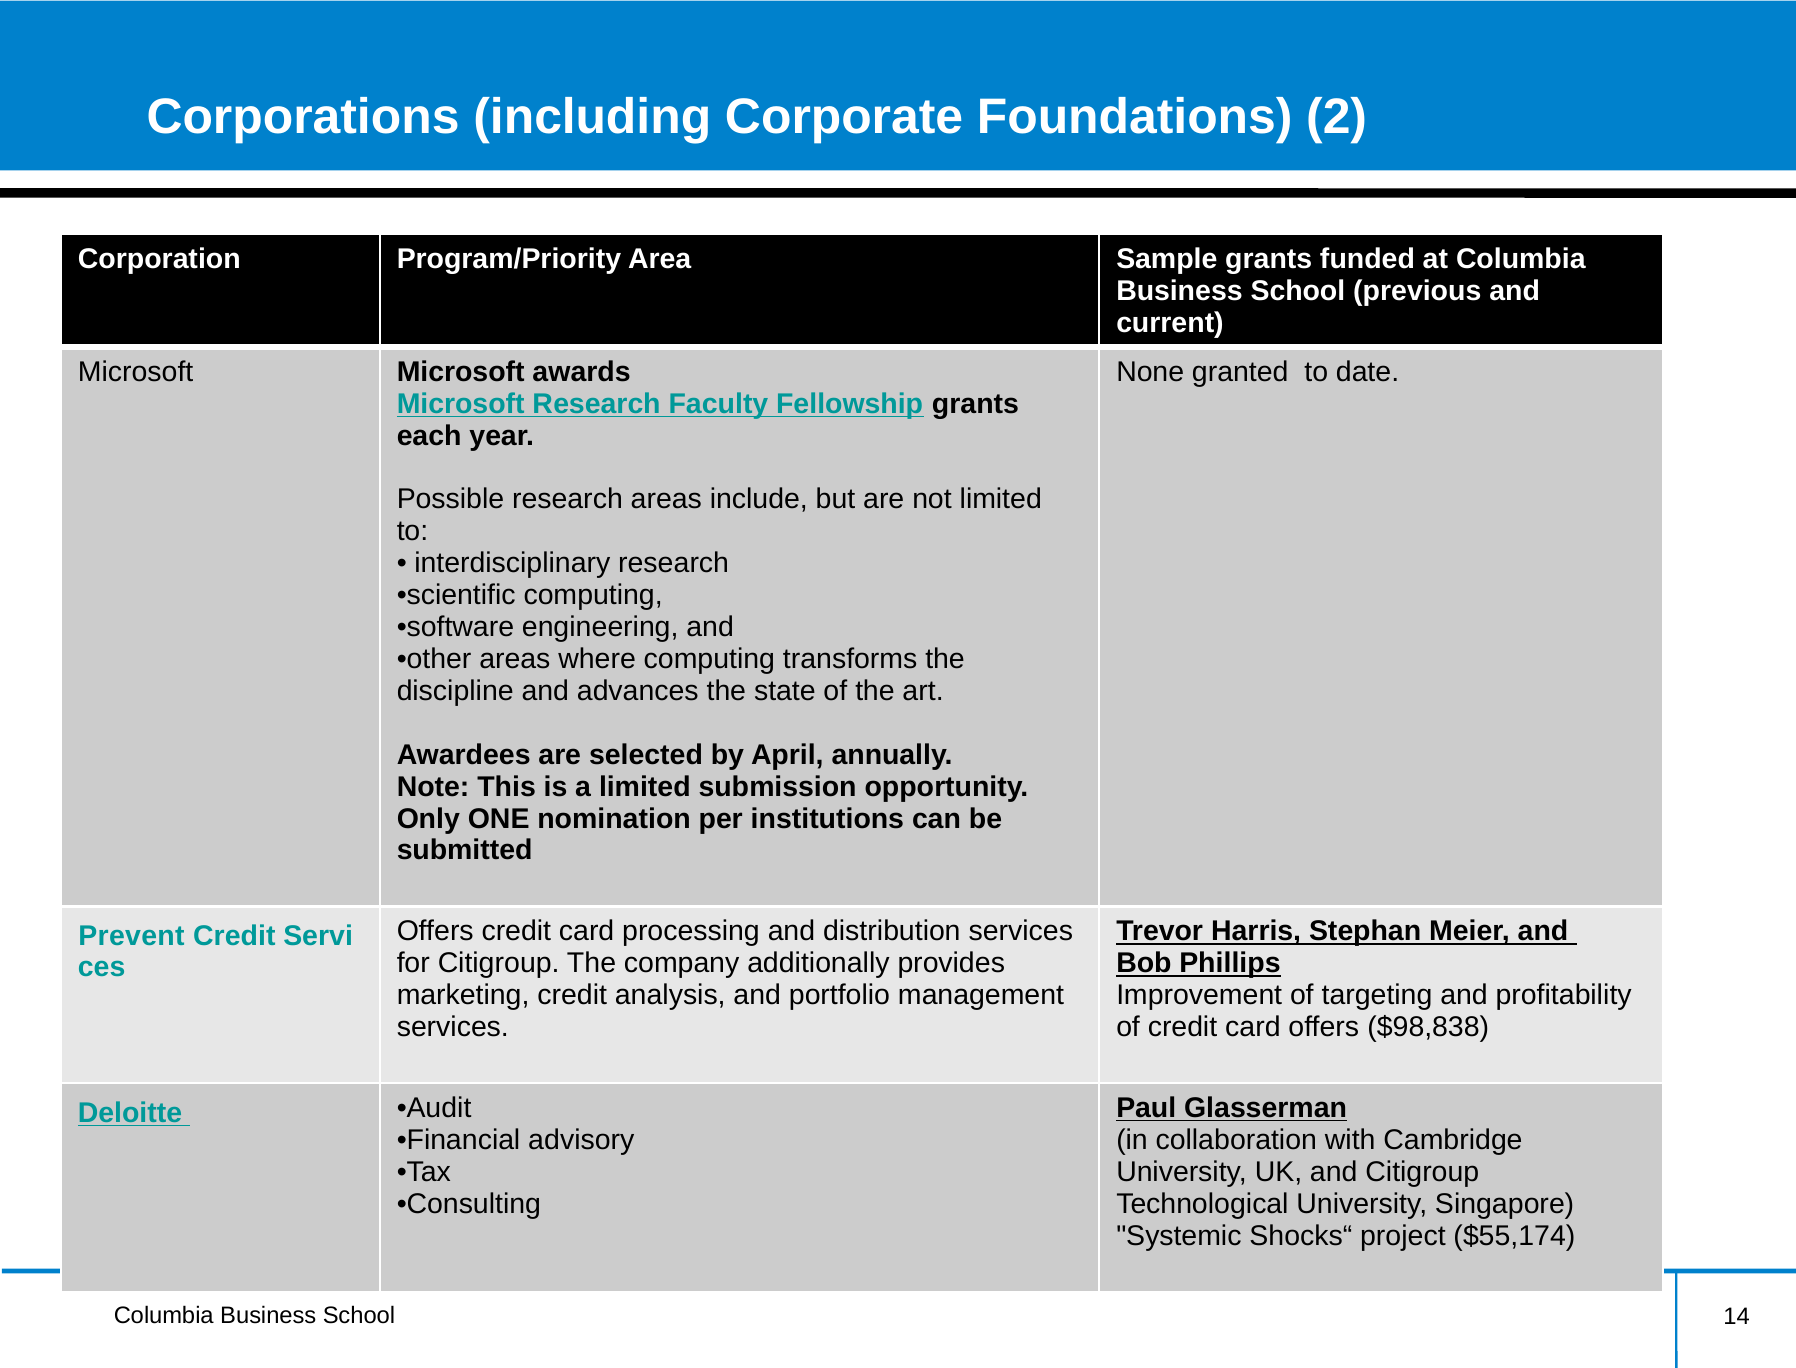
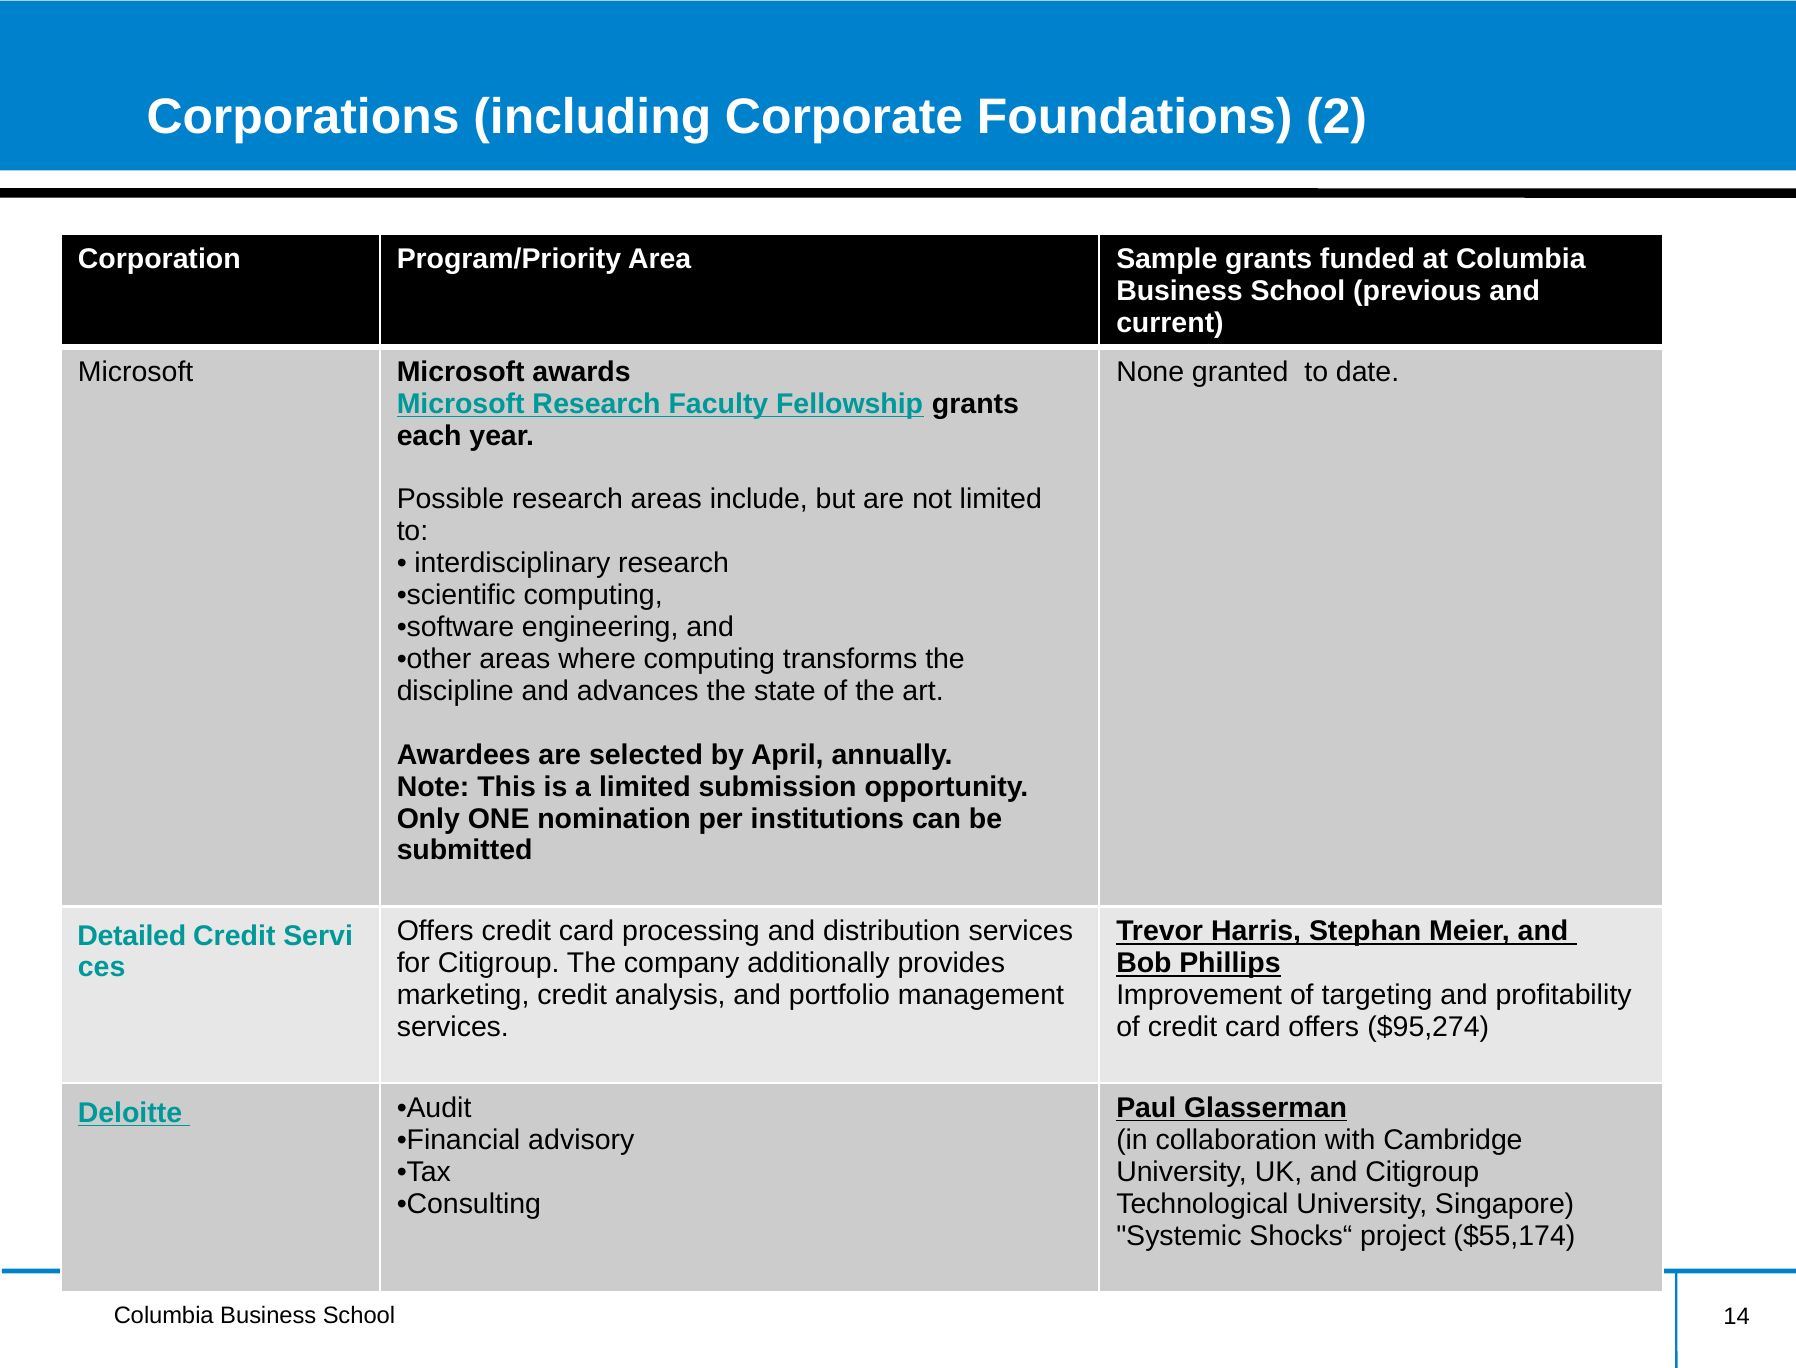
Prevent: Prevent -> Detailed
$98,838: $98,838 -> $95,274
